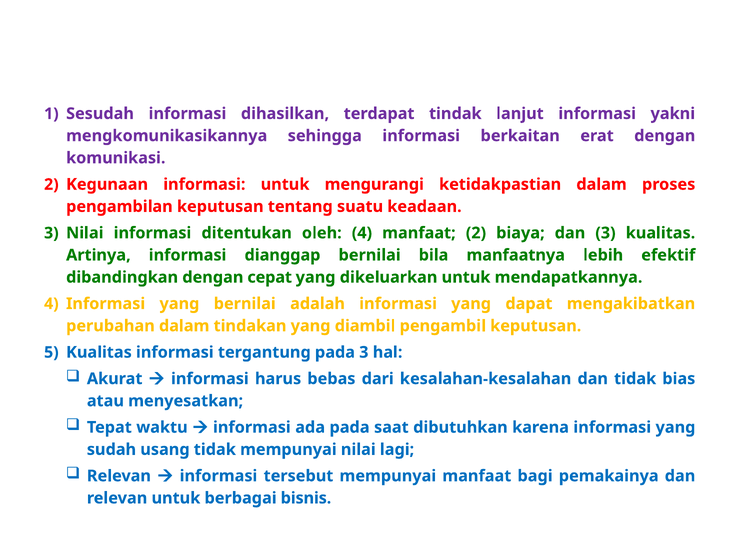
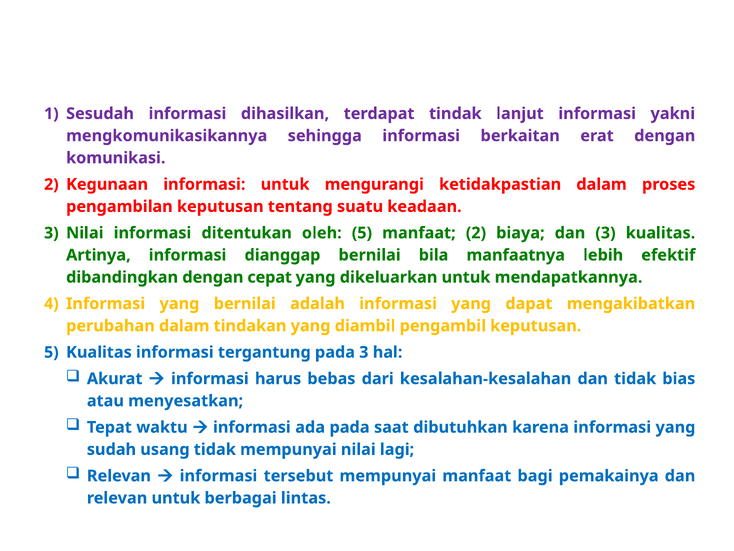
oleh 4: 4 -> 5
bisnis: bisnis -> lintas
